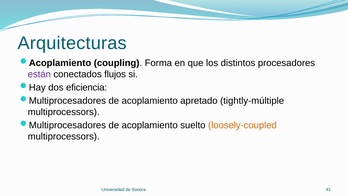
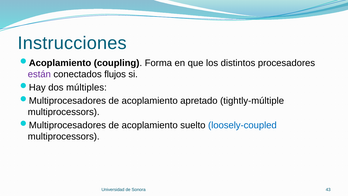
Arquitecturas: Arquitecturas -> Instrucciones
eficiencia: eficiencia -> múltiples
loosely-coupled colour: orange -> blue
